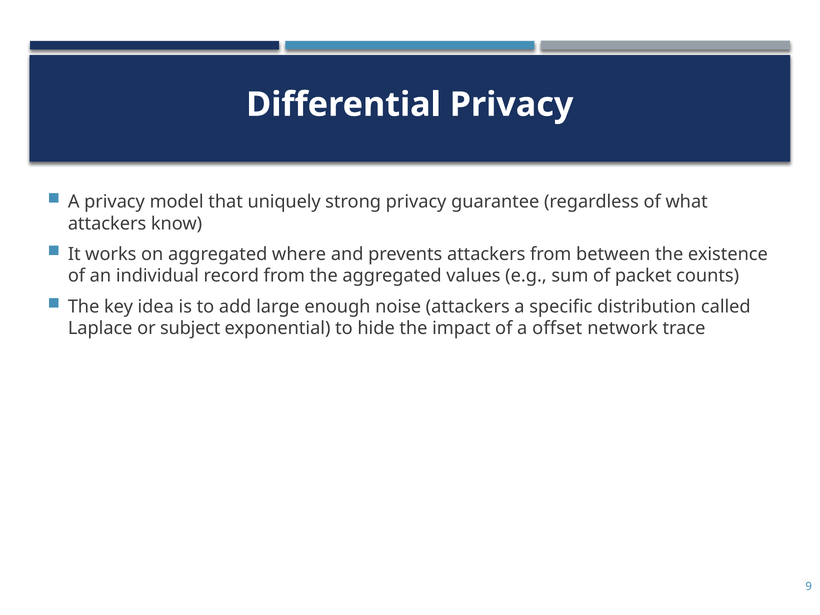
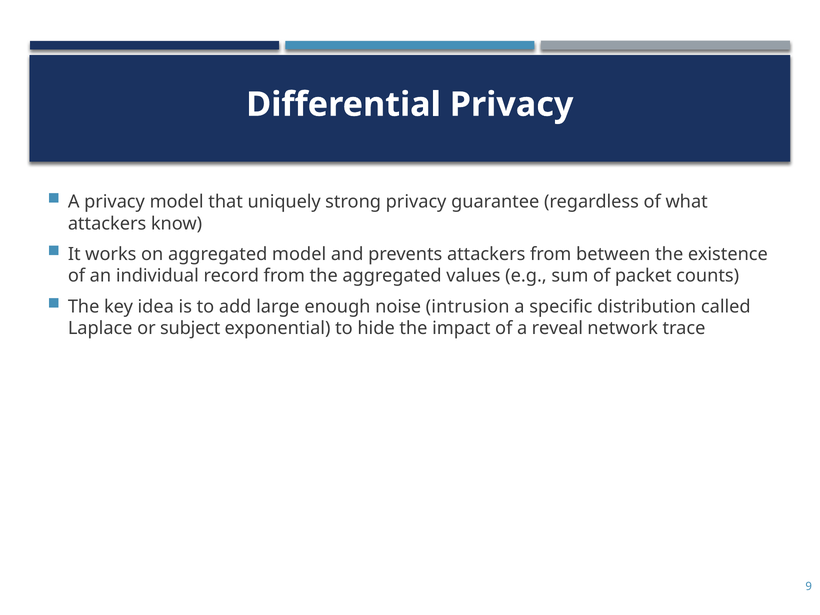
aggregated where: where -> model
noise attackers: attackers -> intrusion
offset: offset -> reveal
